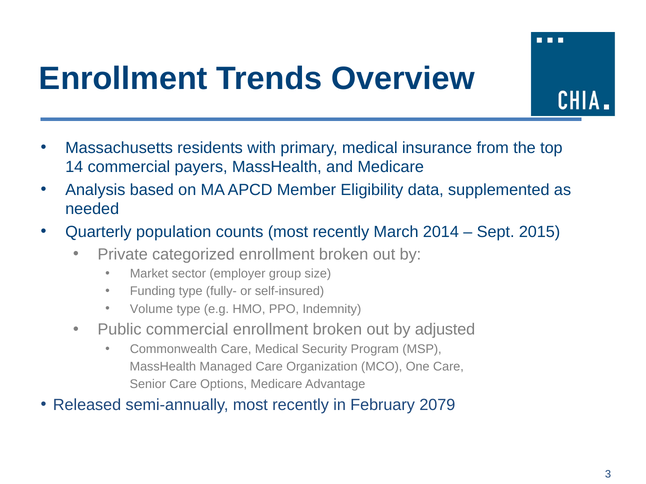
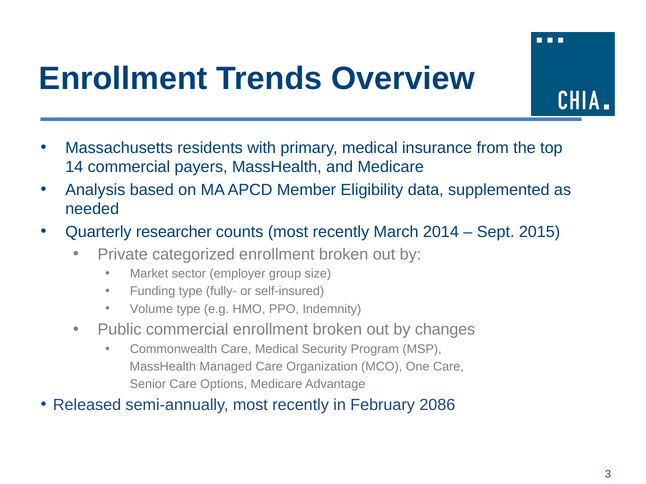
population: population -> researcher
adjusted: adjusted -> changes
2079: 2079 -> 2086
